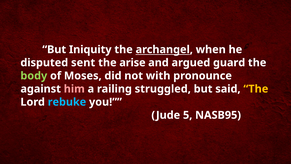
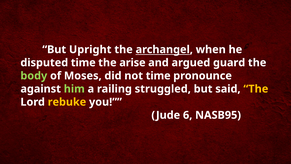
Iniquity: Iniquity -> Upright
disputed sent: sent -> time
not with: with -> time
him colour: pink -> light green
rebuke colour: light blue -> yellow
5: 5 -> 6
